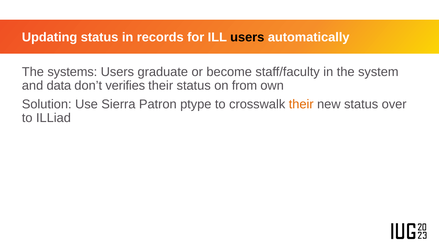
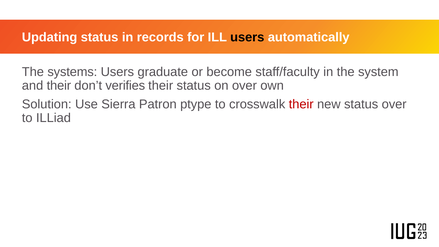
and data: data -> their
on from: from -> over
their at (301, 104) colour: orange -> red
